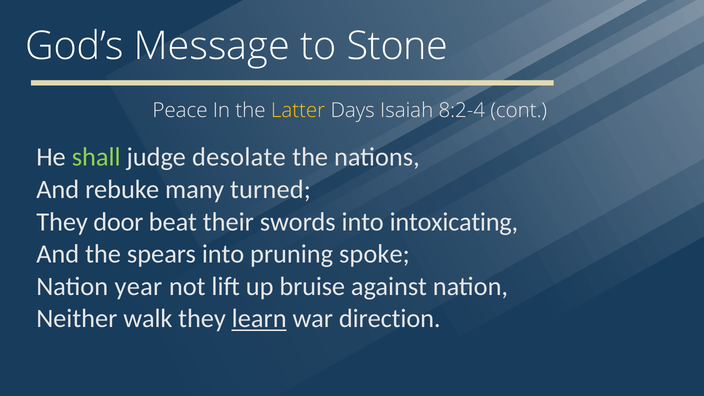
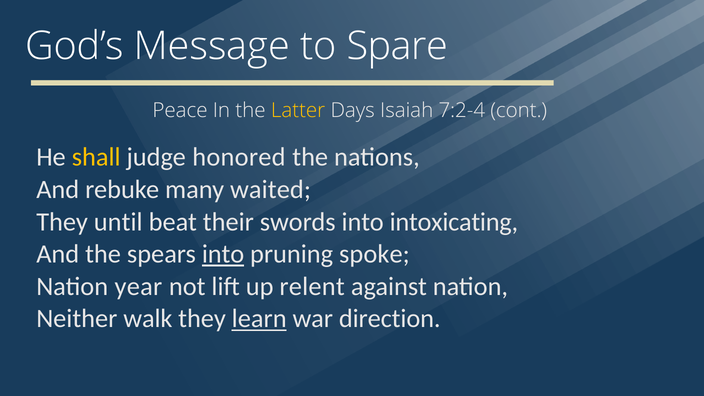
Stone: Stone -> Spare
8:2-4: 8:2-4 -> 7:2-4
shall colour: light green -> yellow
desolate: desolate -> honored
turned: turned -> waited
door: door -> until
into at (223, 254) underline: none -> present
bruise: bruise -> relent
